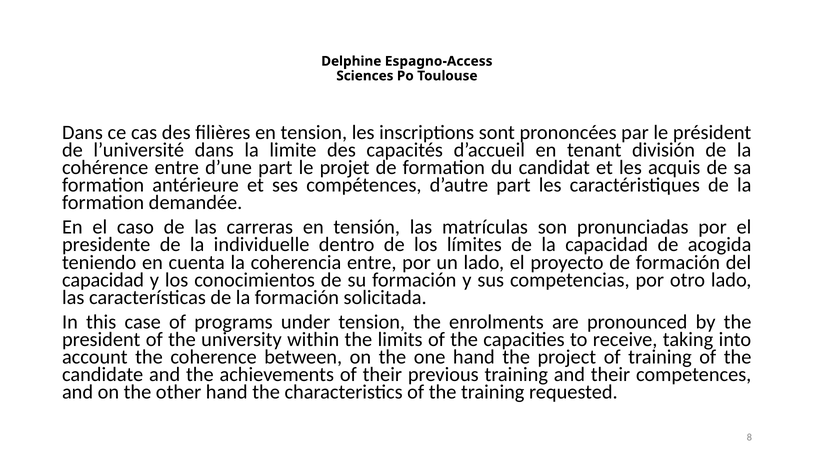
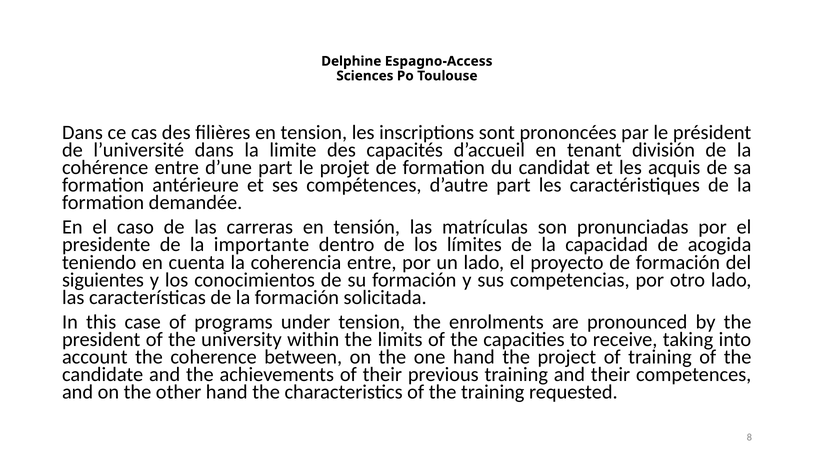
individuelle: individuelle -> importante
capacidad at (103, 280): capacidad -> siguientes
